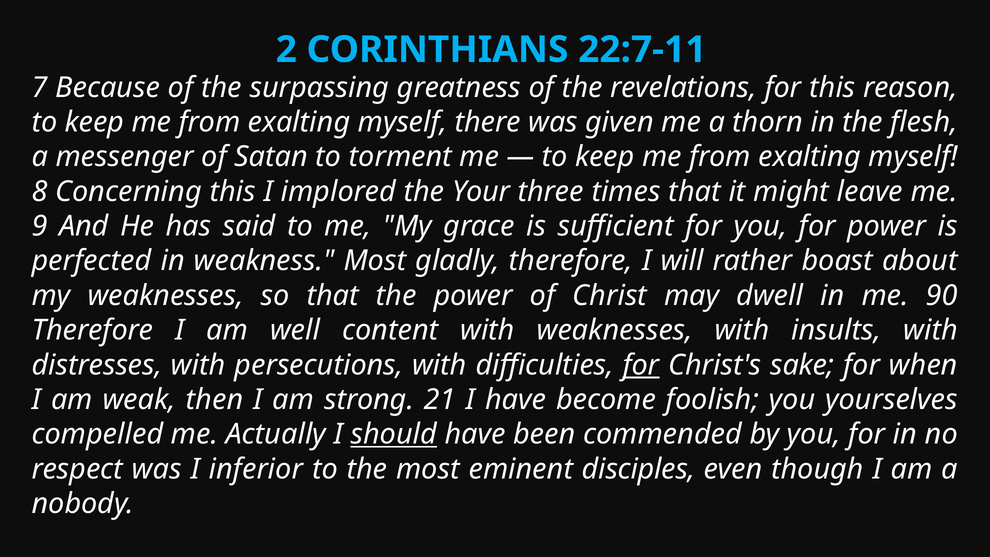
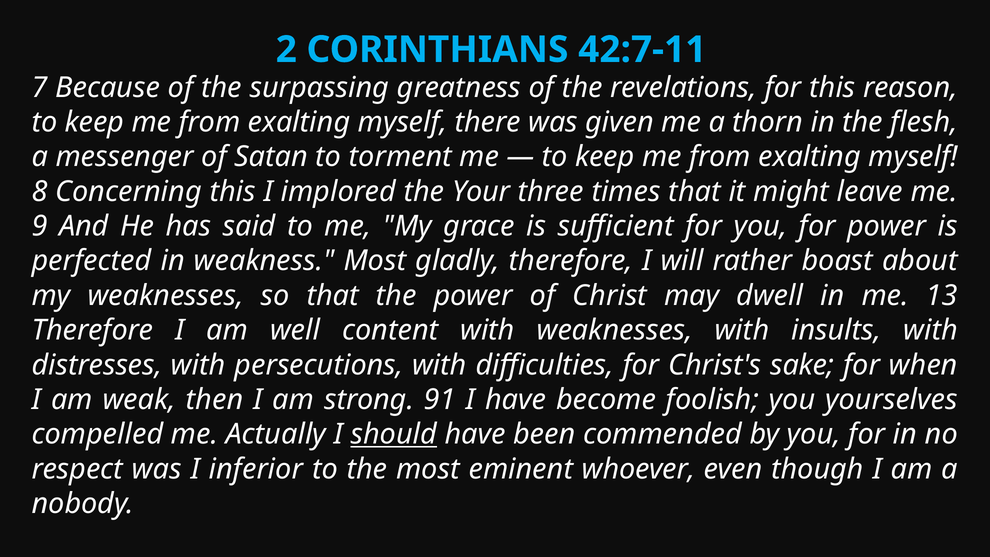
22:7-11: 22:7-11 -> 42:7-11
90: 90 -> 13
for at (641, 365) underline: present -> none
21: 21 -> 91
disciples: disciples -> whoever
